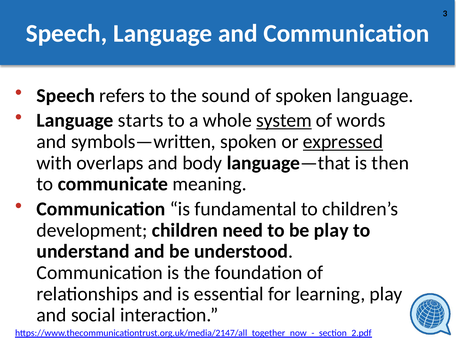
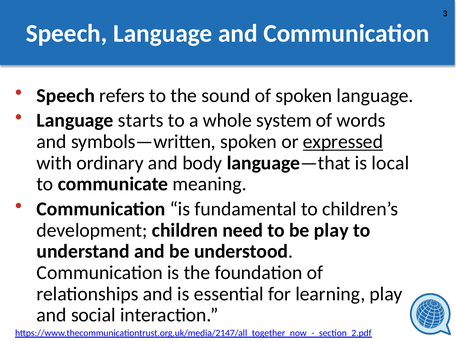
system underline: present -> none
overlaps: overlaps -> ordinary
then: then -> local
